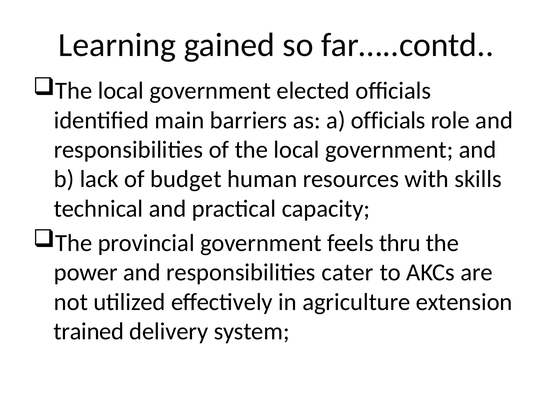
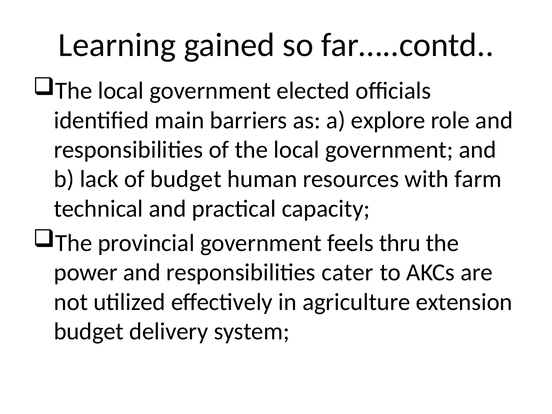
a officials: officials -> explore
skills: skills -> farm
trained at (89, 331): trained -> budget
